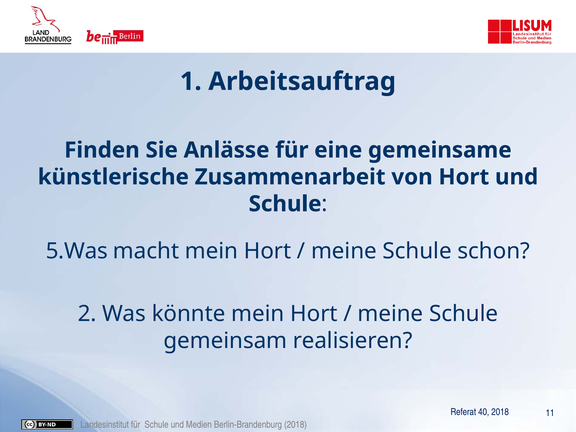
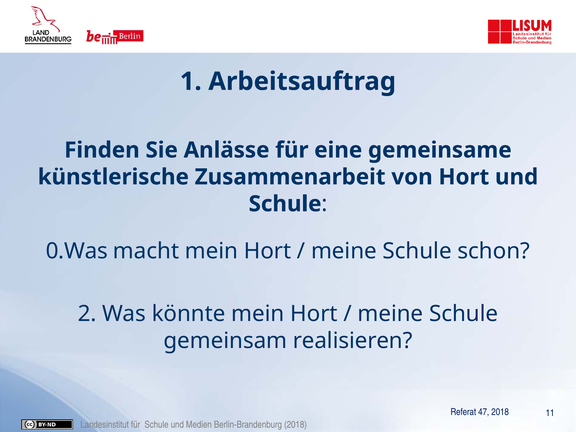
5.Was: 5.Was -> 0.Was
40: 40 -> 47
